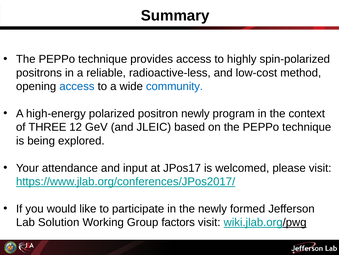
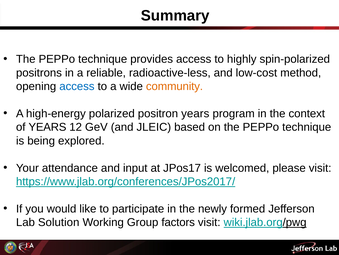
community colour: blue -> orange
positron newly: newly -> years
of THREE: THREE -> YEARS
